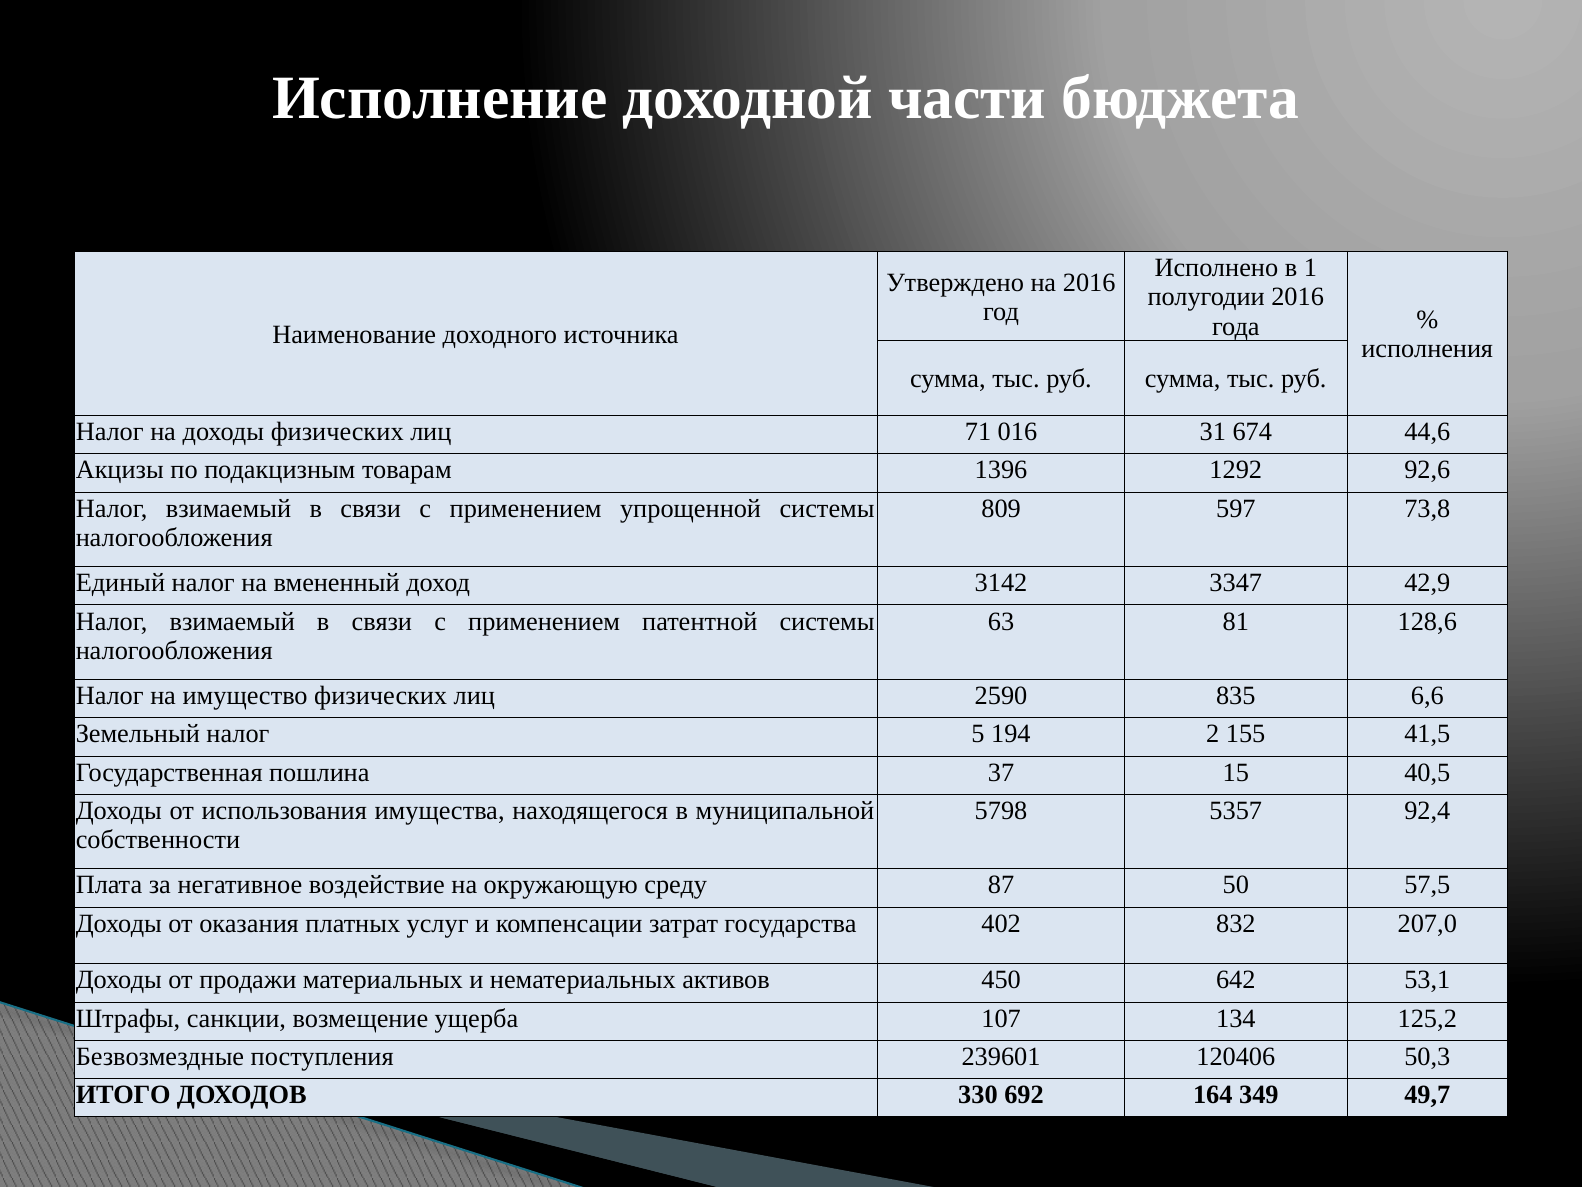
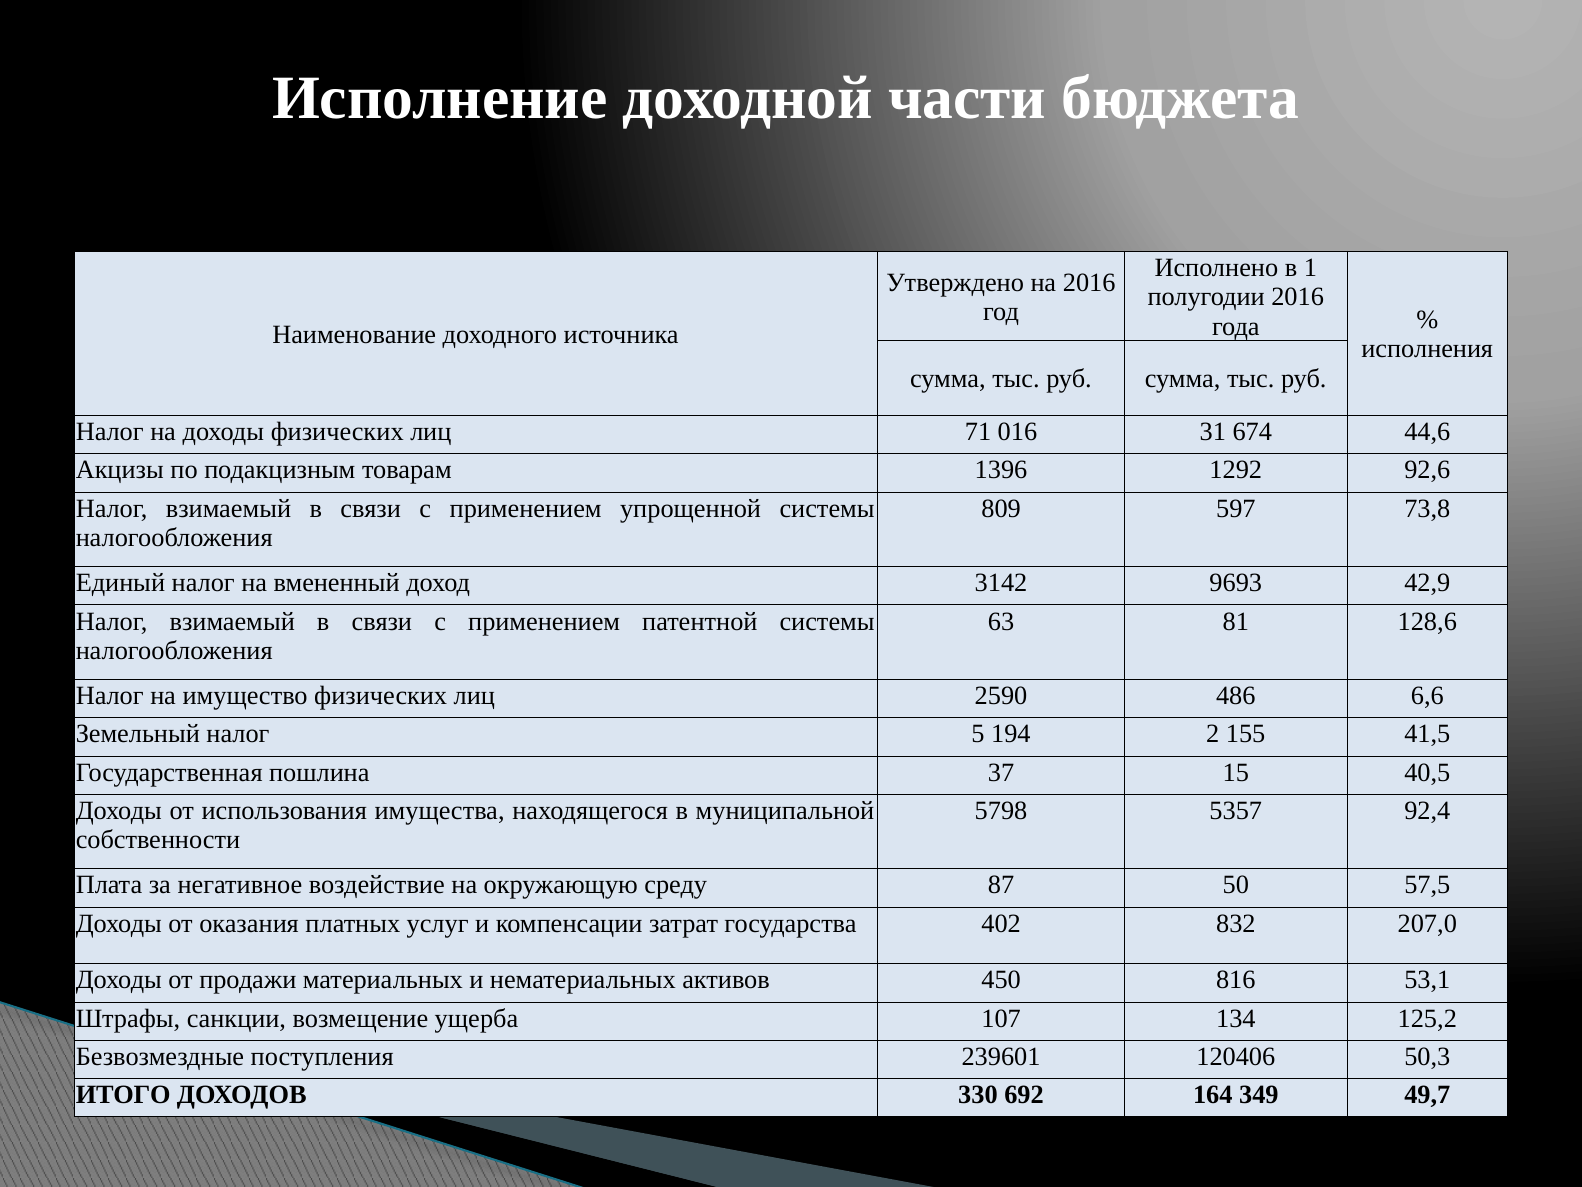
3347: 3347 -> 9693
835: 835 -> 486
642: 642 -> 816
